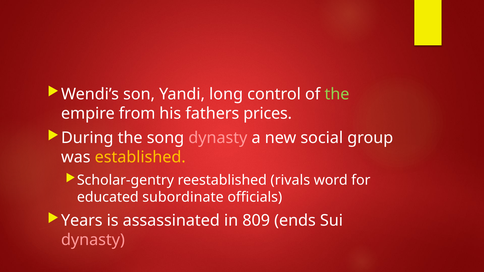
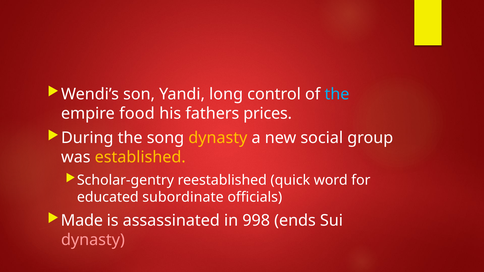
the at (337, 94) colour: light green -> light blue
from: from -> food
dynasty at (218, 138) colour: pink -> yellow
rivals: rivals -> quick
Years: Years -> Made
809: 809 -> 998
